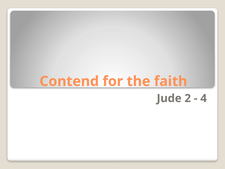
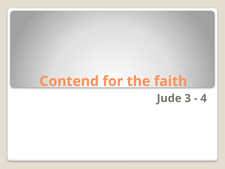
2: 2 -> 3
